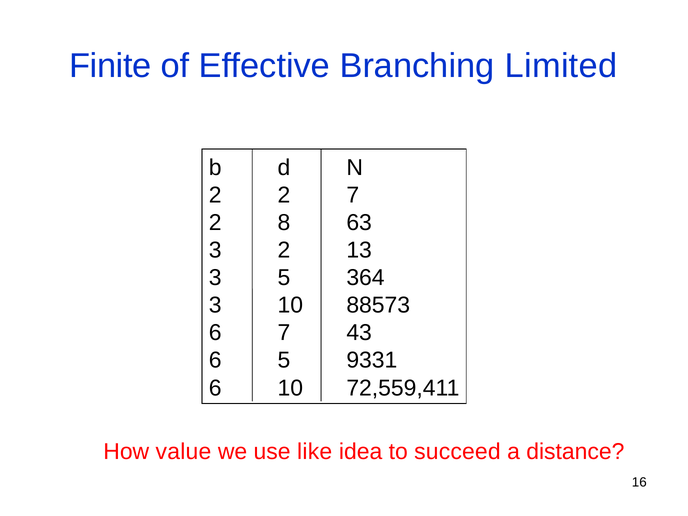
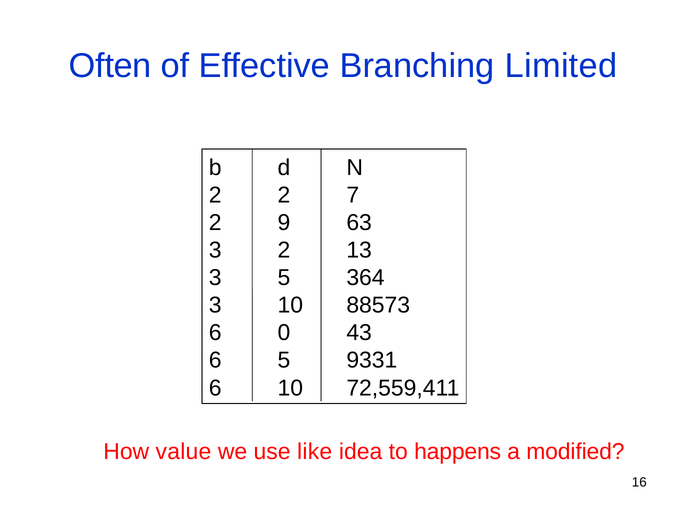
Finite: Finite -> Often
8: 8 -> 9
6 7: 7 -> 0
succeed: succeed -> happens
distance: distance -> modified
